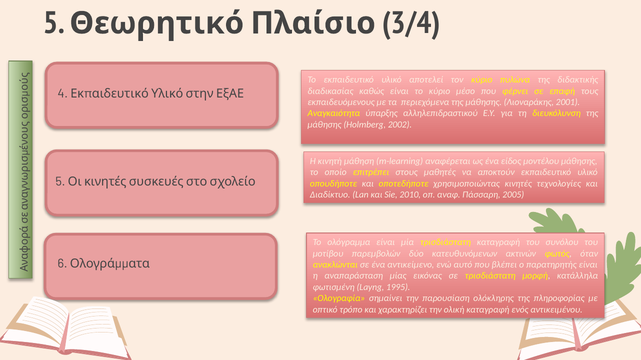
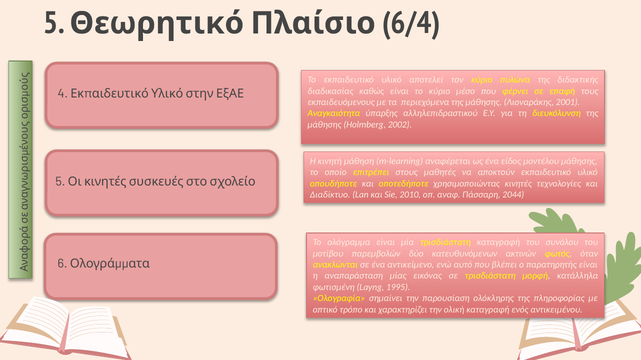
3/4: 3/4 -> 6/4
2005: 2005 -> 2044
